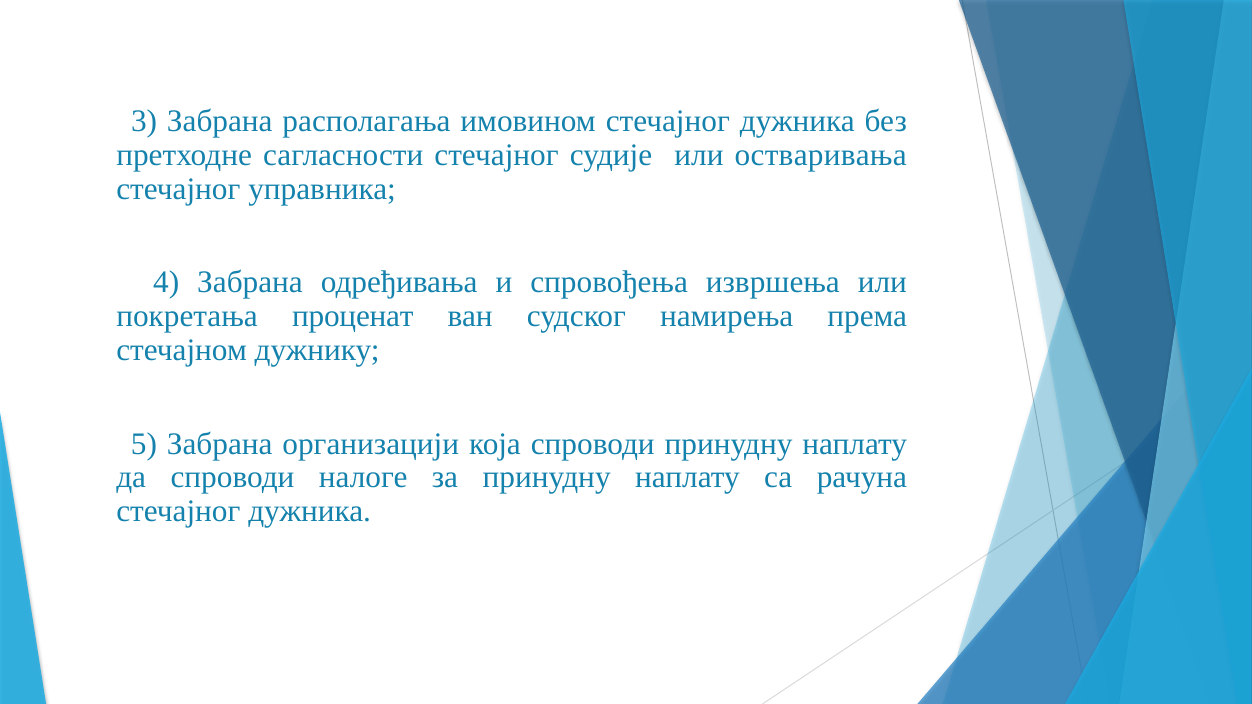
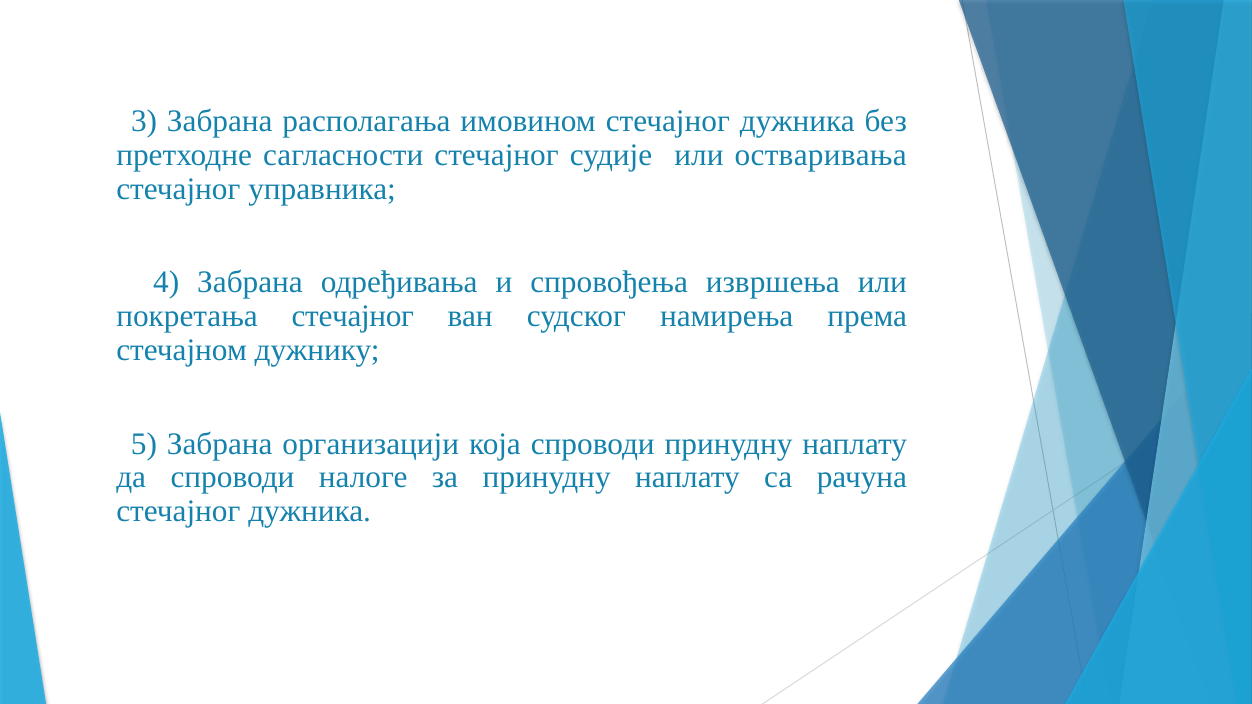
покретања проценат: проценат -> стечајног
